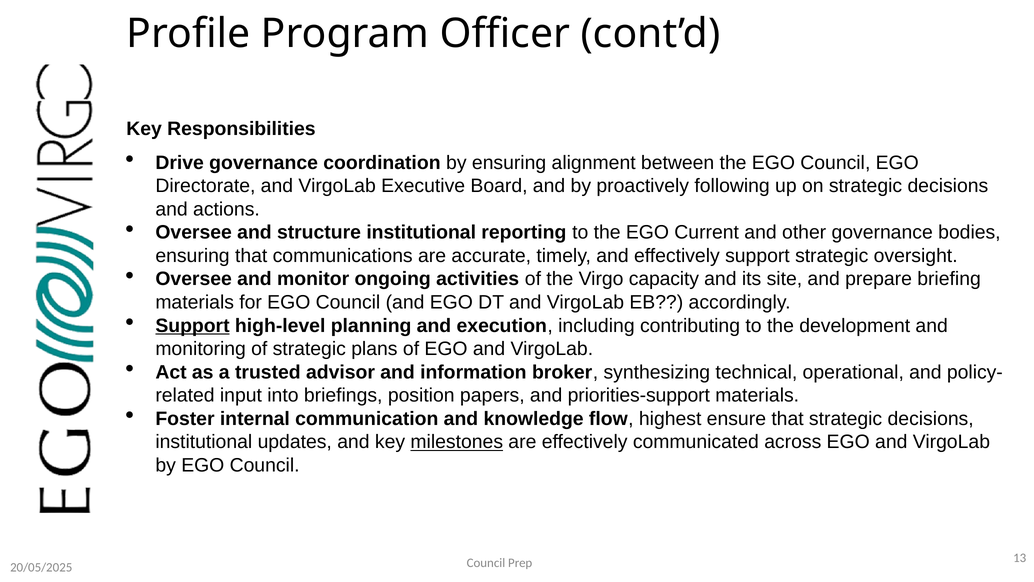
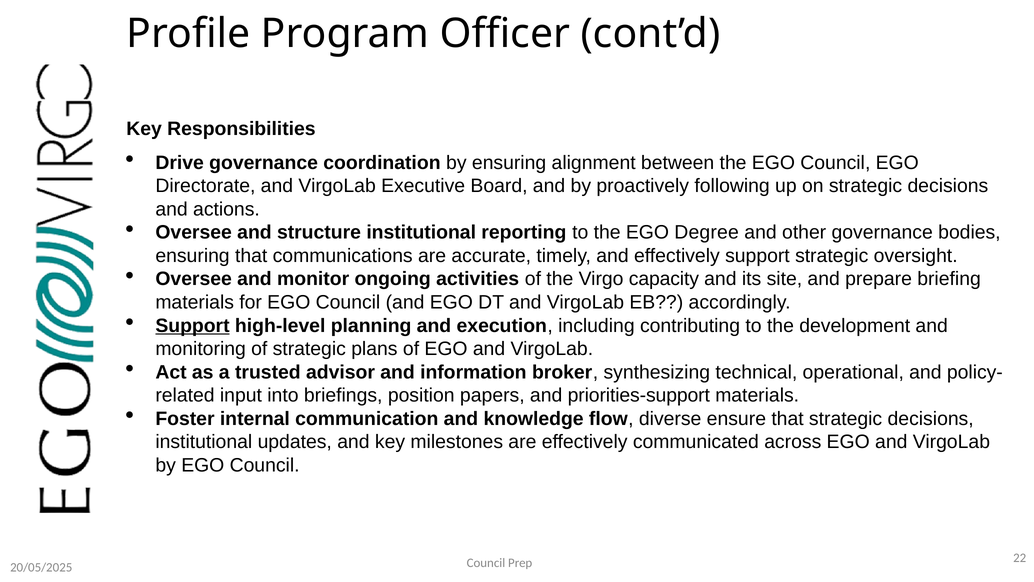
Current: Current -> Degree
highest: highest -> diverse
milestones underline: present -> none
13: 13 -> 22
